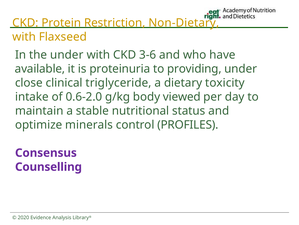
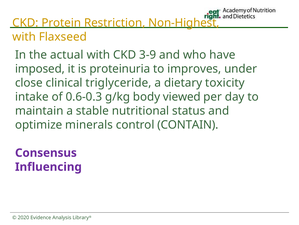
Non-Dietary: Non-Dietary -> Non-Highest
the under: under -> actual
3-6: 3-6 -> 3-9
available: available -> imposed
providing: providing -> improves
0.6-2.0: 0.6-2.0 -> 0.6-0.3
PROFILES: PROFILES -> CONTAIN
Counselling: Counselling -> Influencing
